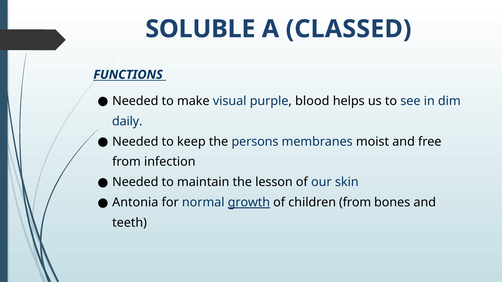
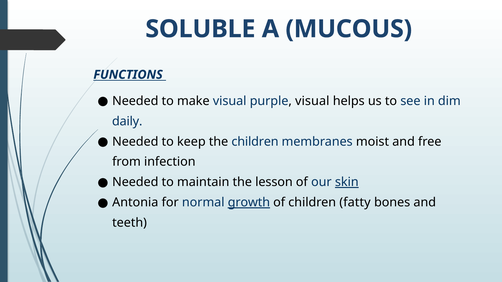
CLASSED: CLASSED -> MUCOUS
purple blood: blood -> visual
the persons: persons -> children
skin underline: none -> present
children from: from -> fatty
